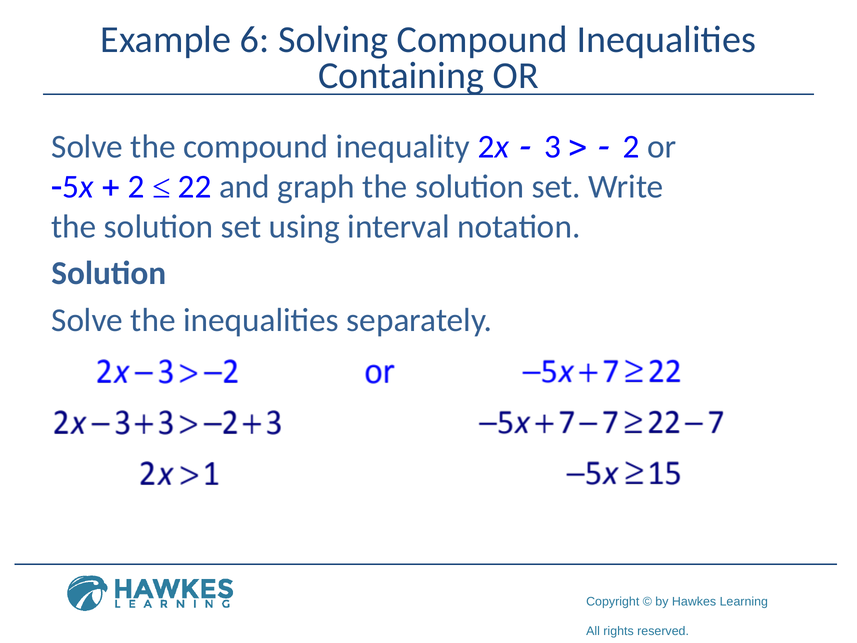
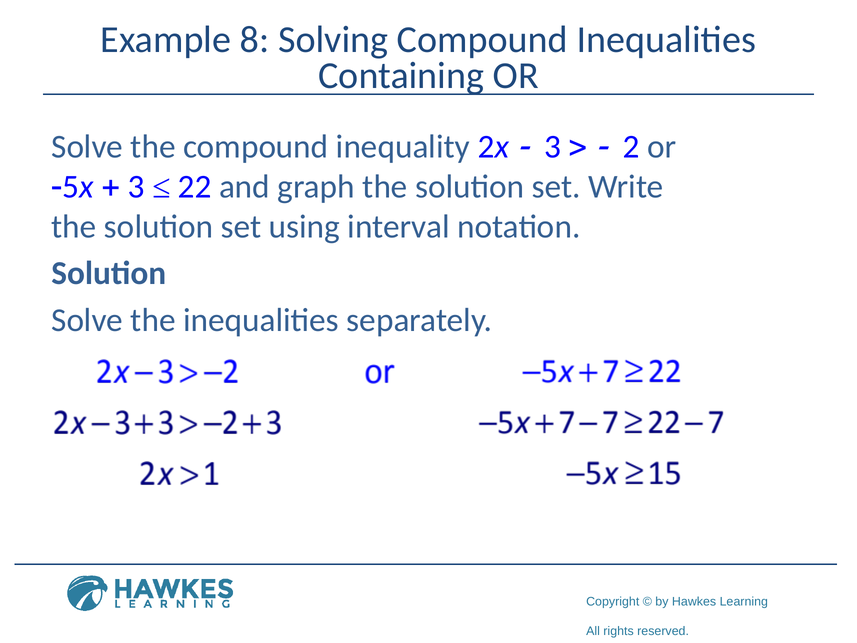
6: 6 -> 8
2 at (136, 187): 2 -> 3
